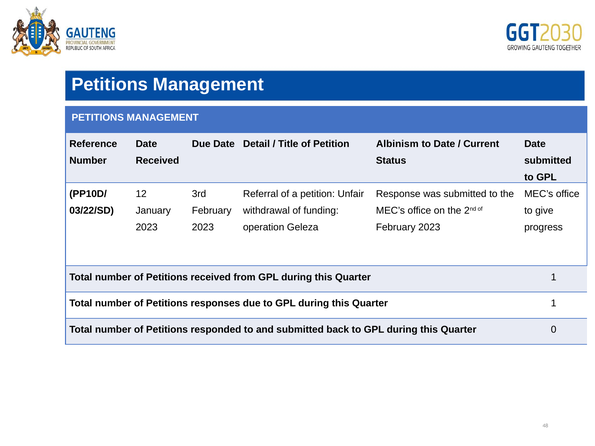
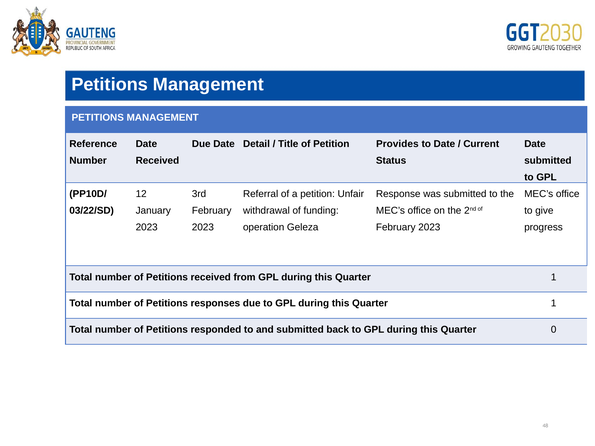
Albinism: Albinism -> Provides
